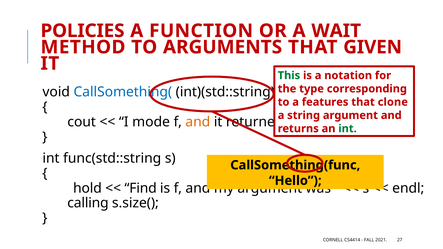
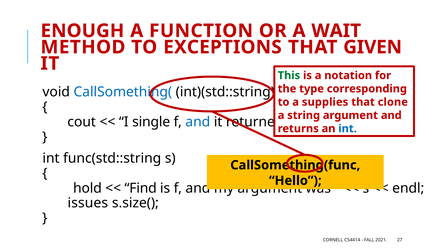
POLICIES: POLICIES -> ENOUGH
ARGUMENTS: ARGUMENTS -> EXCEPTIONS
features: features -> supplies
mode: mode -> single
and at (198, 122) colour: orange -> blue
int at (348, 129) colour: green -> blue
calling: calling -> issues
